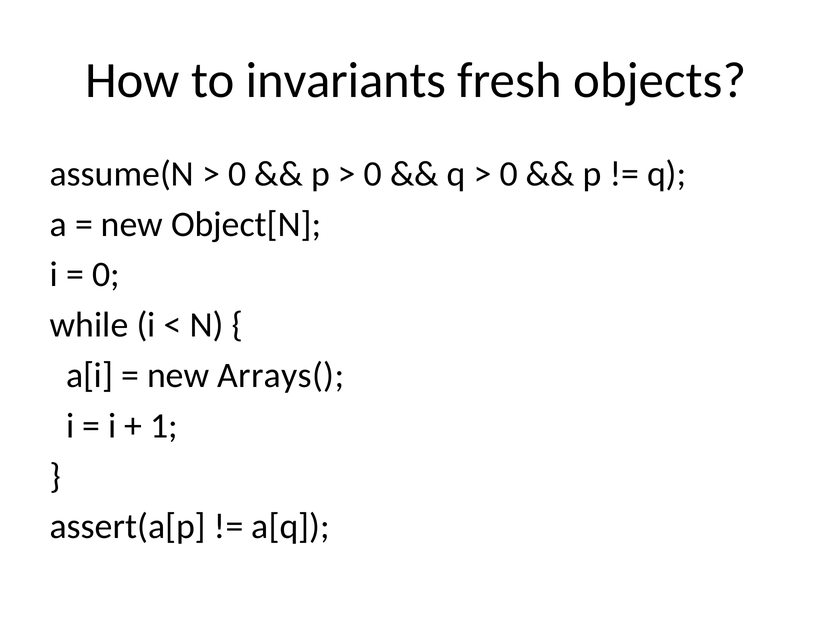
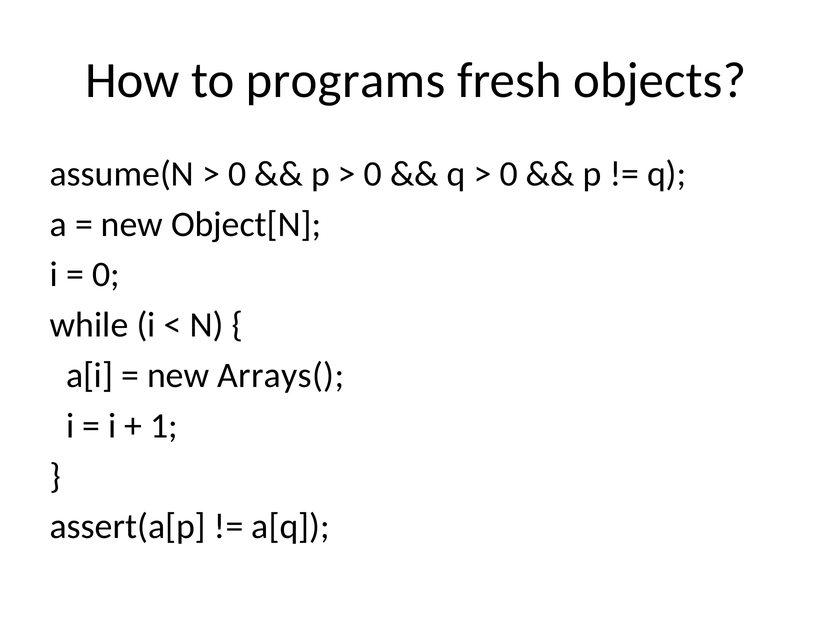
invariants: invariants -> programs
